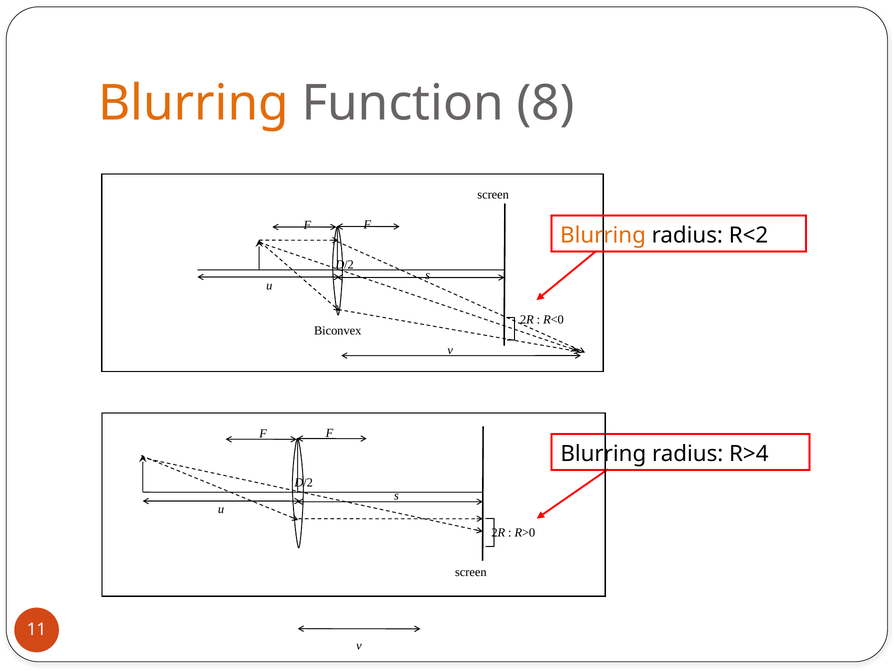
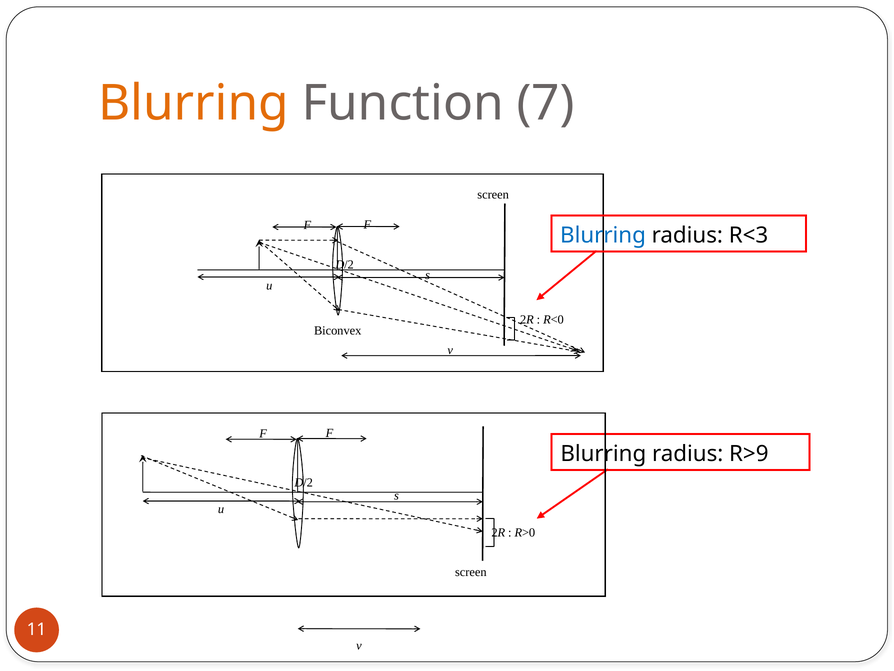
8: 8 -> 7
Blurring at (603, 235) colour: orange -> blue
R<2: R<2 -> R<3
R>4: R>4 -> R>9
